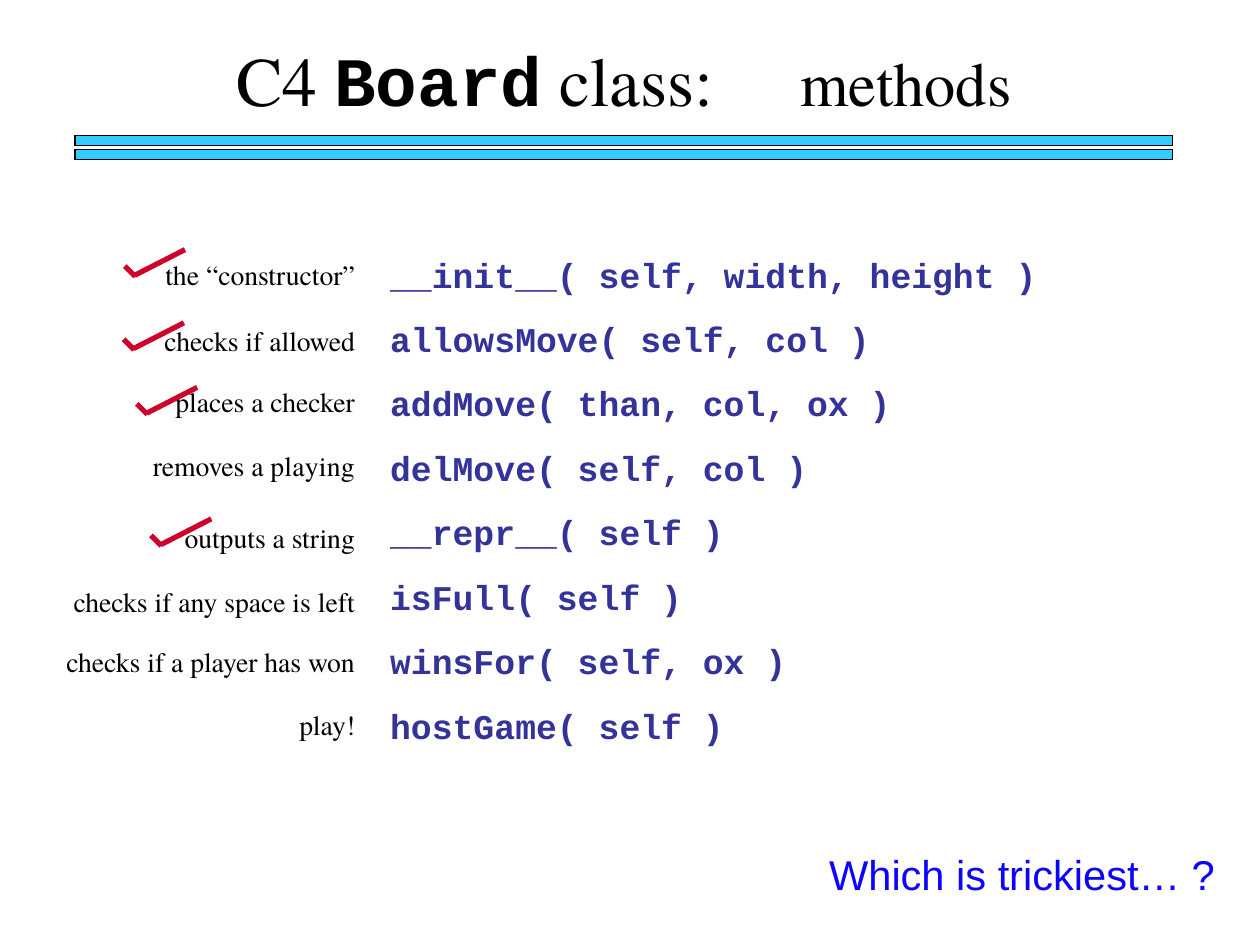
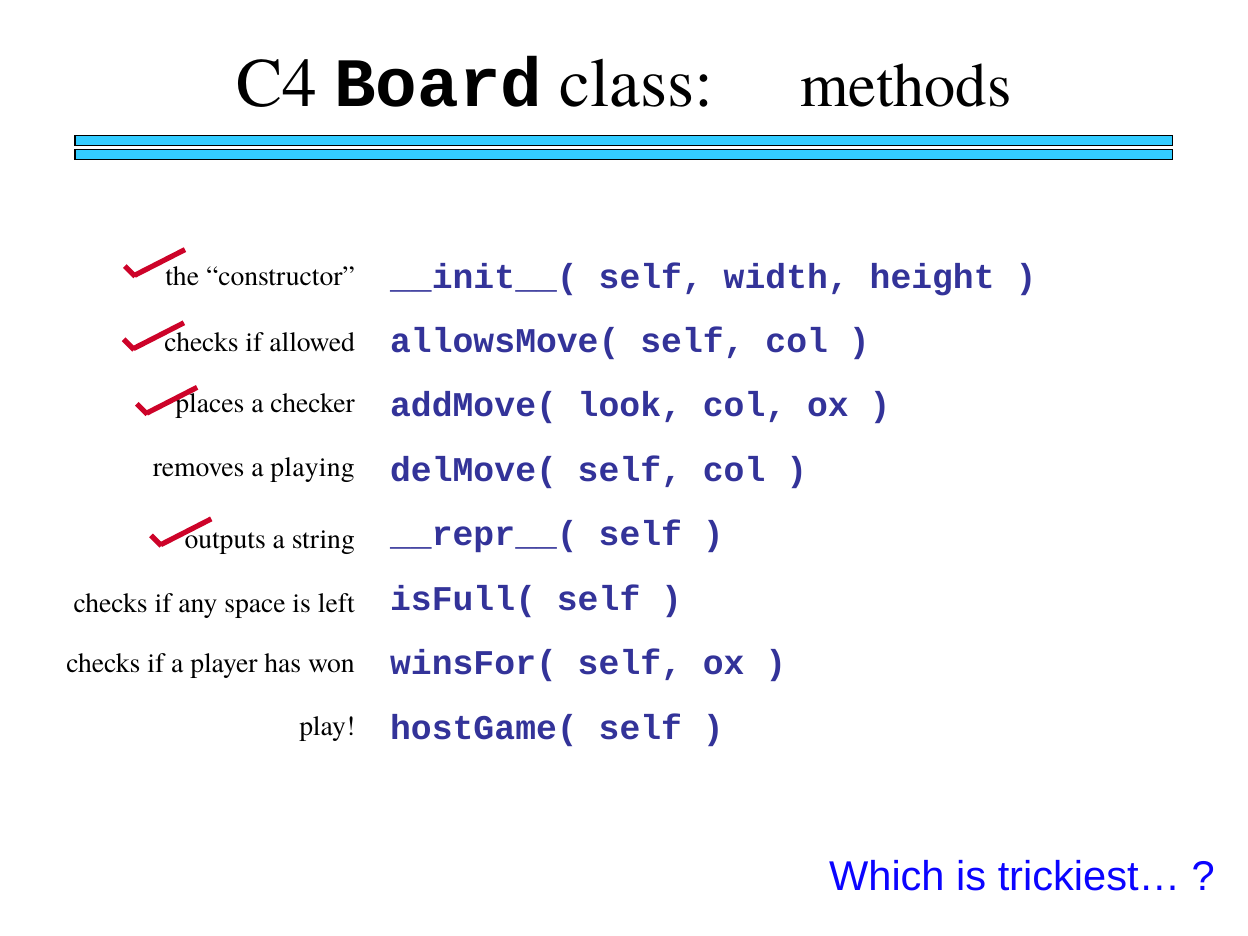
than: than -> look
